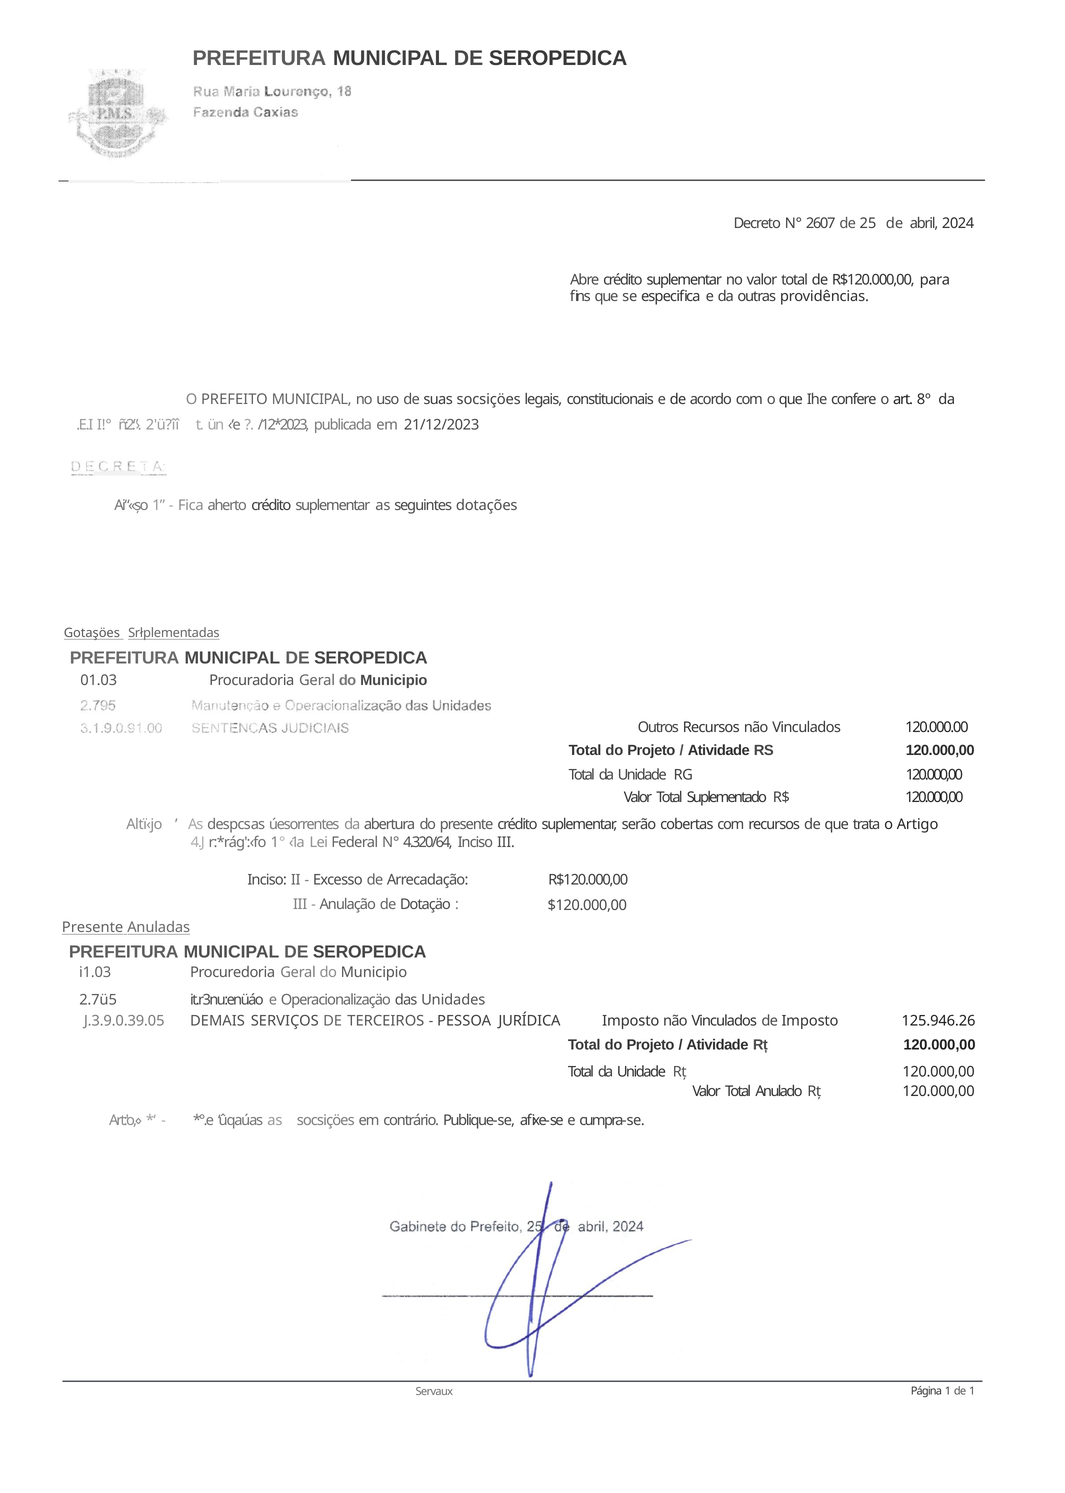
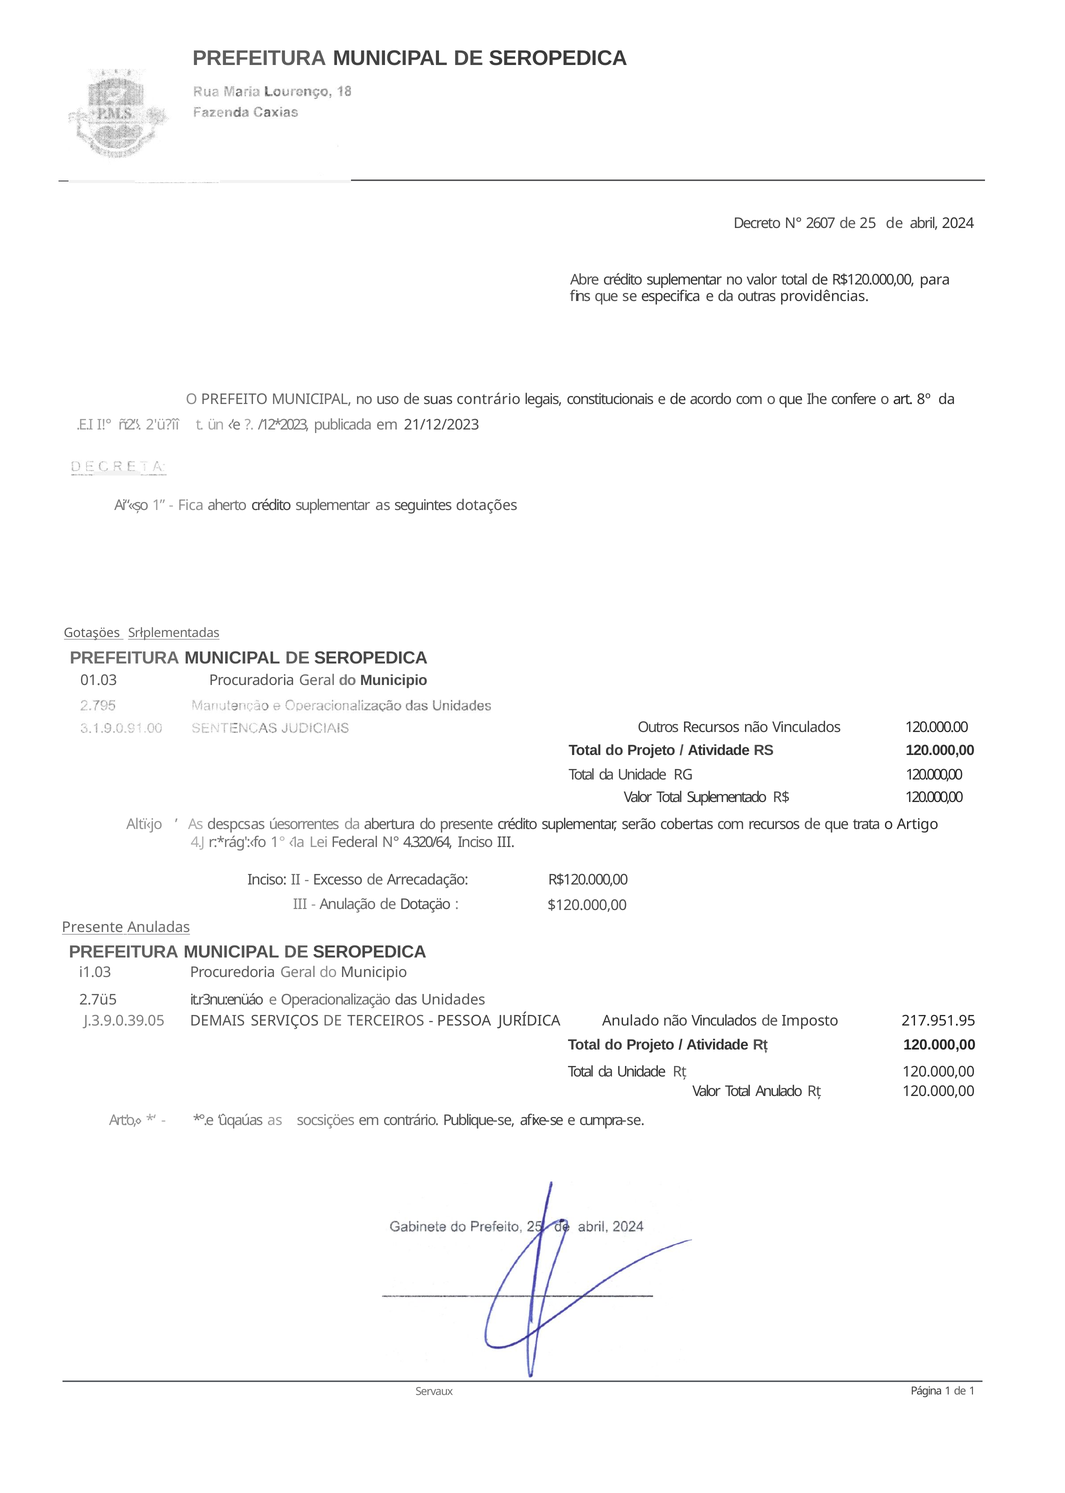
suas socsiçöes: socsiçöes -> contrário
JURÍDICA Imposto: Imposto -> Anulado
125.946.26: 125.946.26 -> 217.951.95
